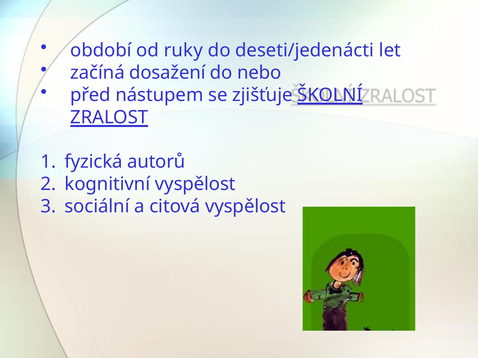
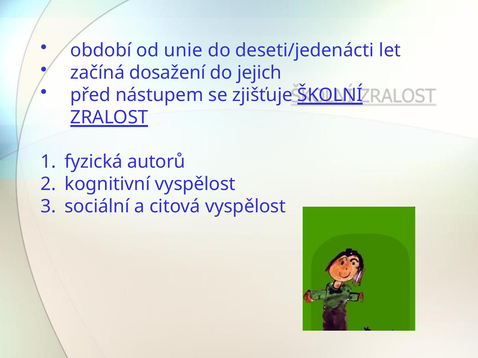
ruky: ruky -> unie
nebo: nebo -> jejich
